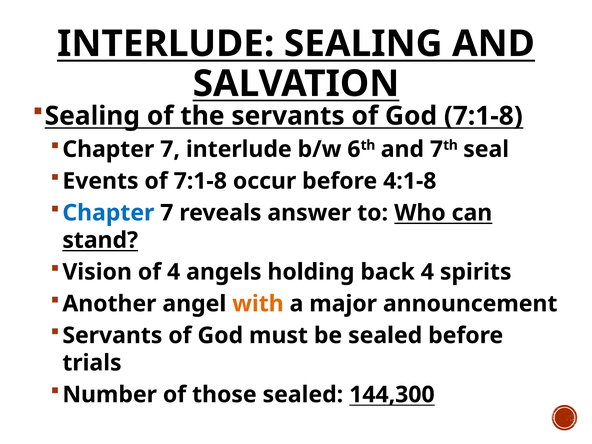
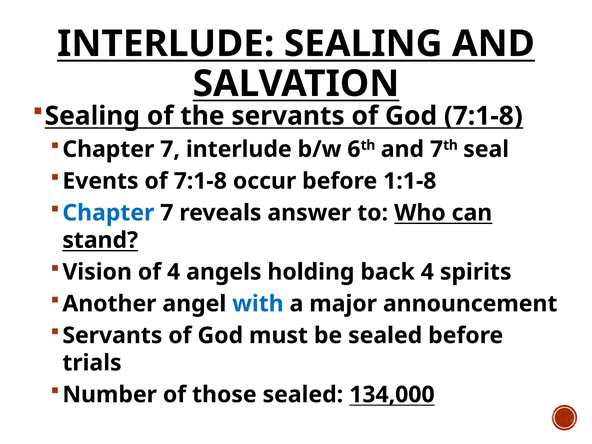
4:1-8: 4:1-8 -> 1:1-8
with colour: orange -> blue
144,300: 144,300 -> 134,000
